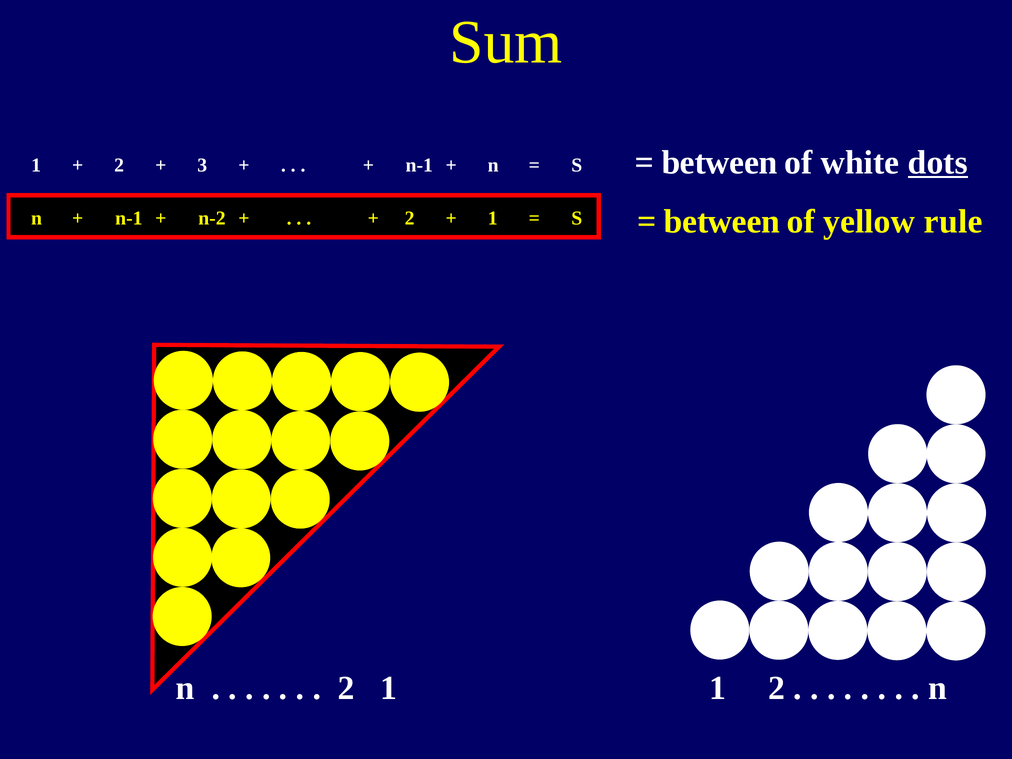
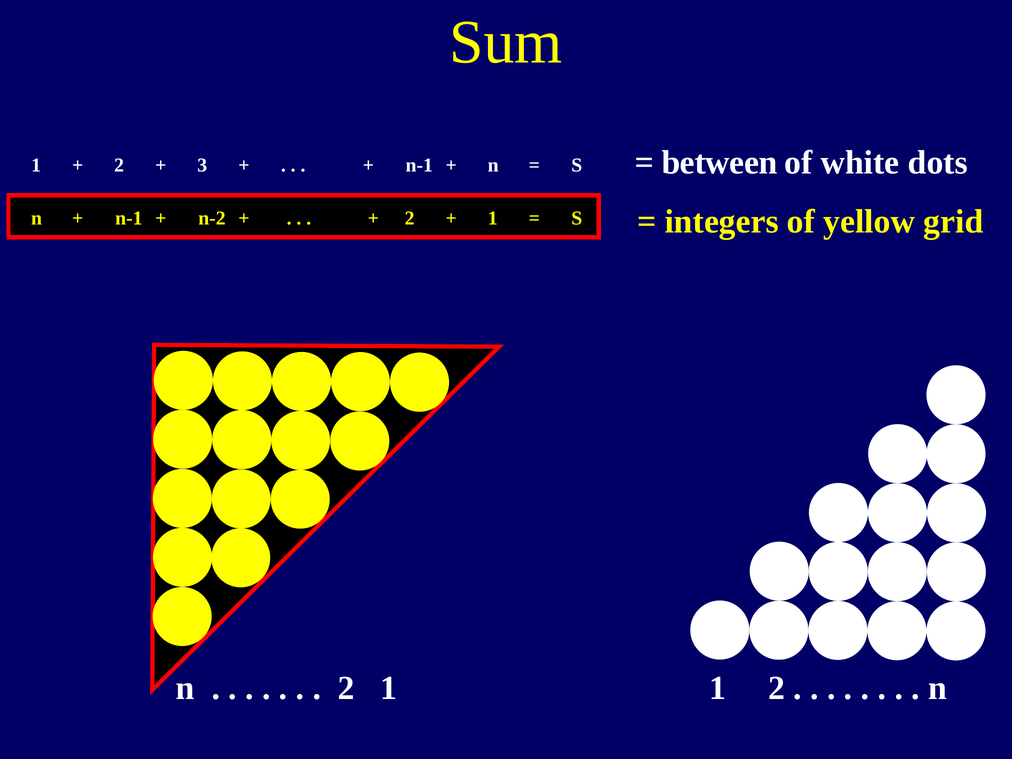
dots underline: present -> none
between at (722, 222): between -> integers
rule: rule -> grid
